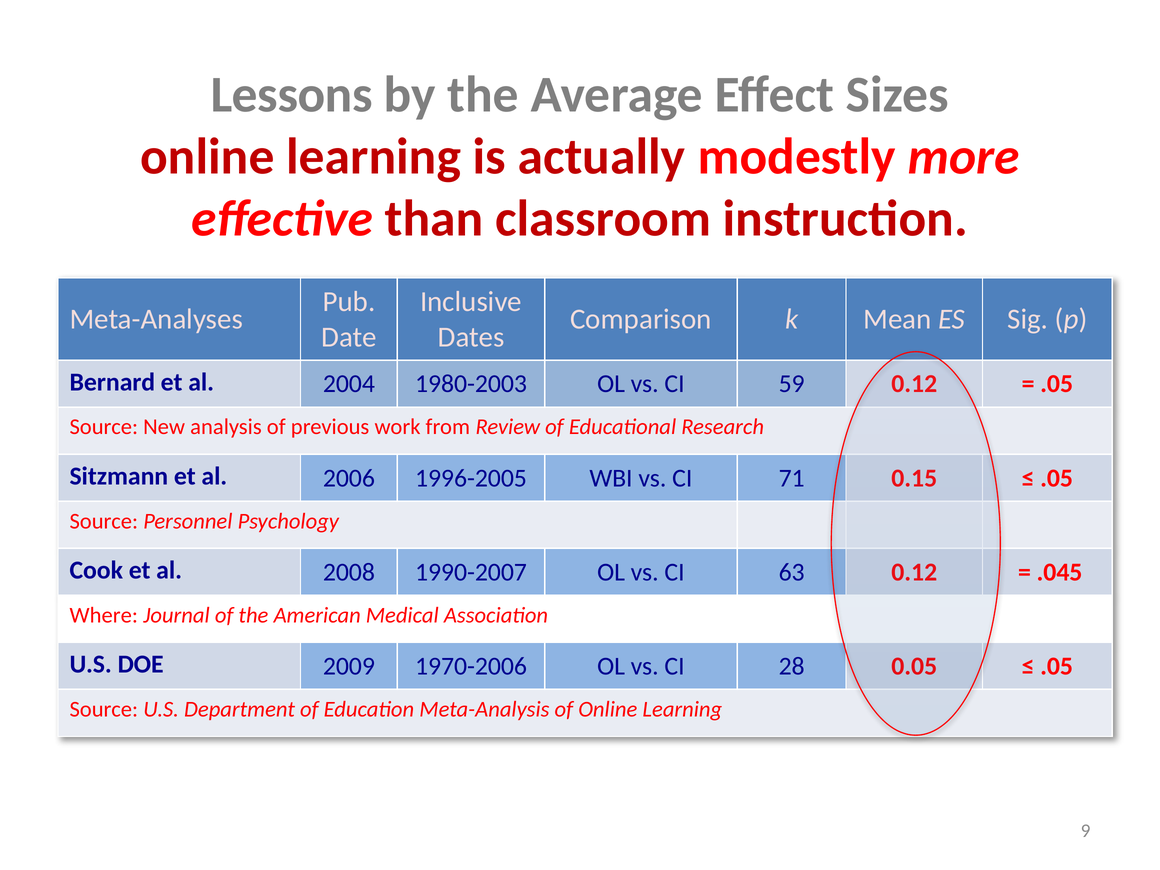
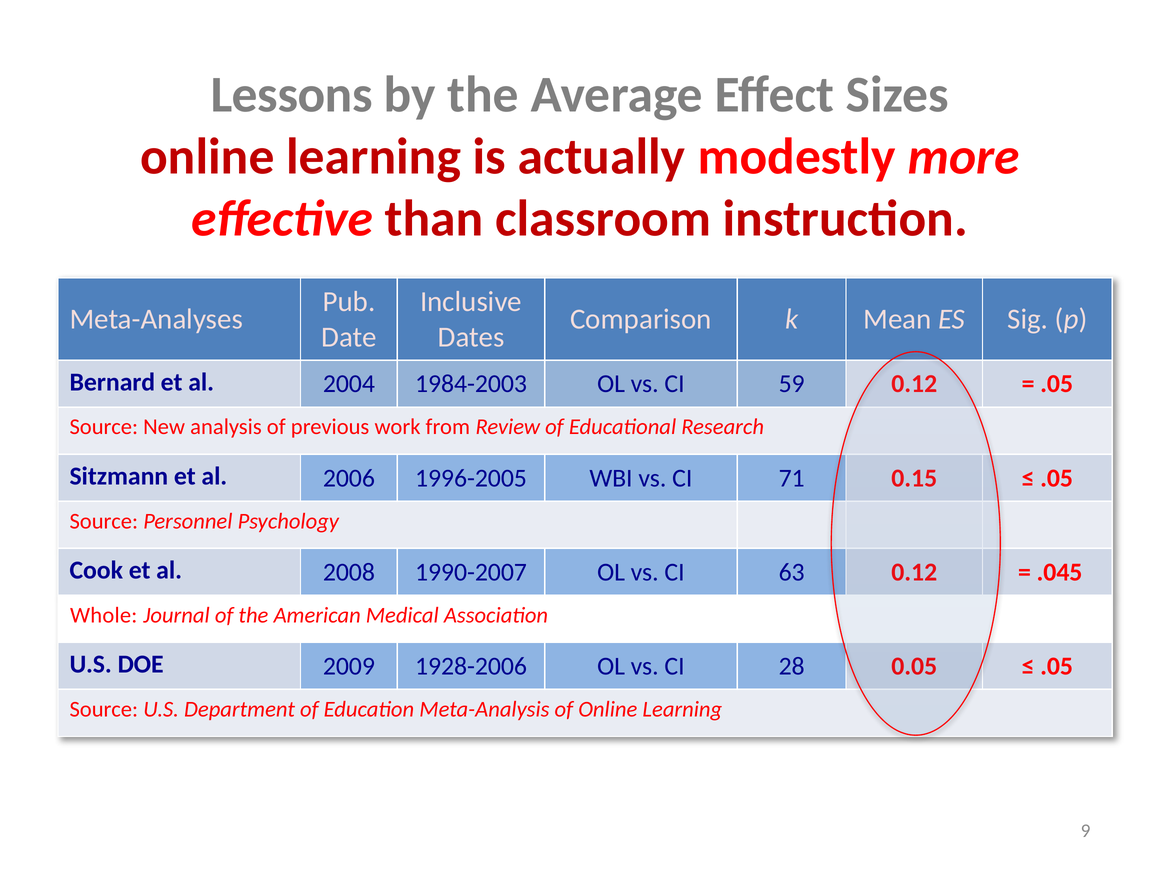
1980-2003: 1980-2003 -> 1984-2003
Where: Where -> Whole
1970-2006: 1970-2006 -> 1928-2006
